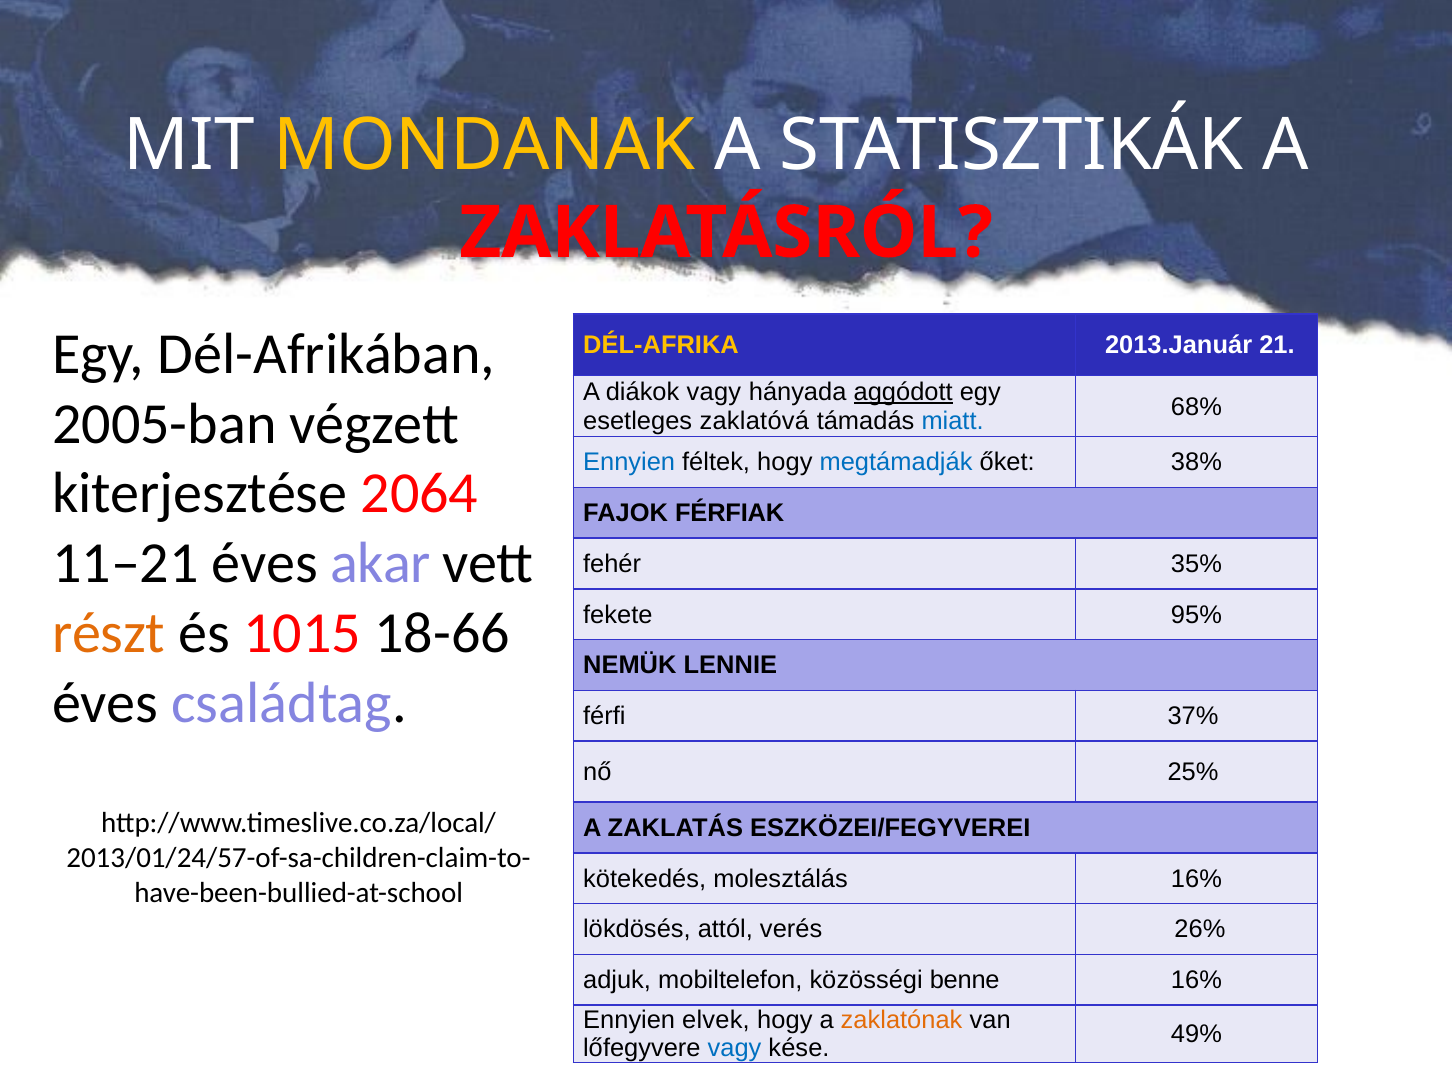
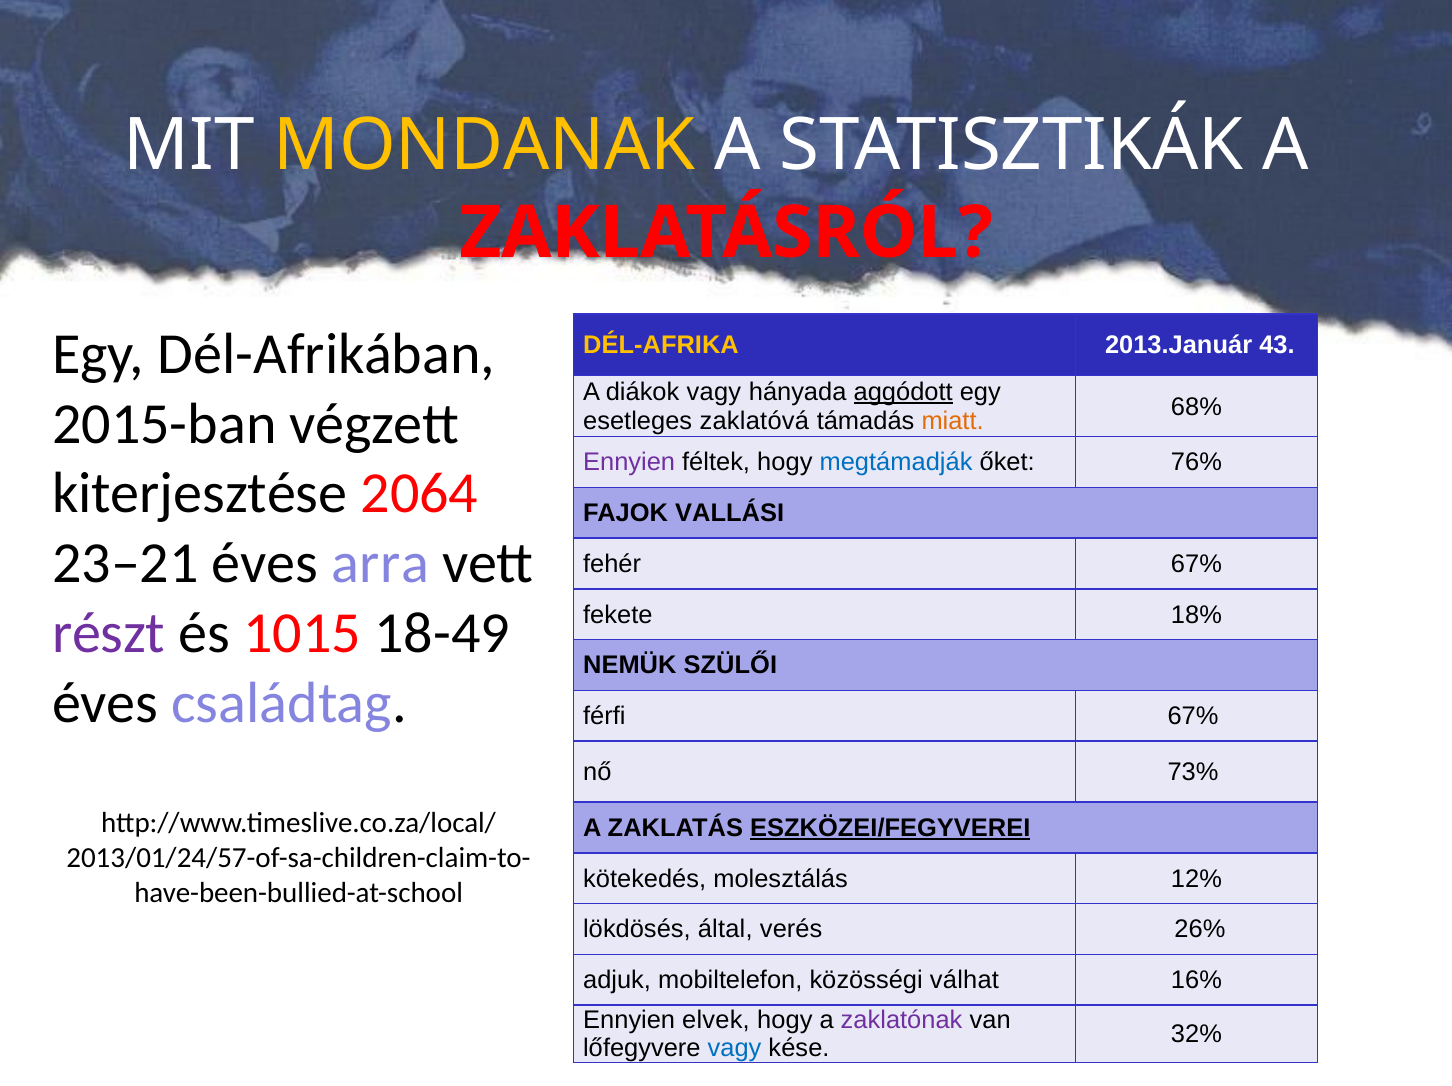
21: 21 -> 43
2005-ban: 2005-ban -> 2015-ban
miatt colour: blue -> orange
Ennyien at (629, 462) colour: blue -> purple
38%: 38% -> 76%
FÉRFIAK: FÉRFIAK -> VALLÁSI
11–21: 11–21 -> 23–21
akar: akar -> arra
fehér 35%: 35% -> 67%
95%: 95% -> 18%
részt colour: orange -> purple
18-66: 18-66 -> 18-49
LENNIE: LENNIE -> SZÜLŐI
férfi 37%: 37% -> 67%
25%: 25% -> 73%
ESZKÖZEI/FEGYVEREI underline: none -> present
molesztálás 16%: 16% -> 12%
attól: attól -> által
benne: benne -> válhat
zaklatónak colour: orange -> purple
49%: 49% -> 32%
